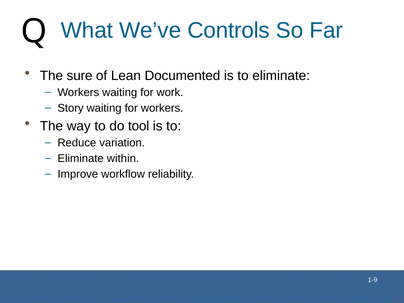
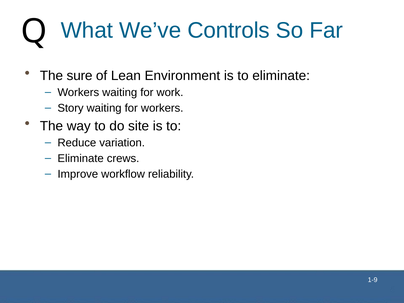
Documented: Documented -> Environment
tool: tool -> site
within: within -> crews
